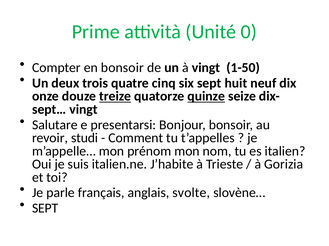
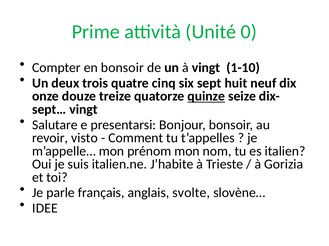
1-50: 1-50 -> 1-10
treize underline: present -> none
studi: studi -> visto
SEPT at (45, 209): SEPT -> IDEE
